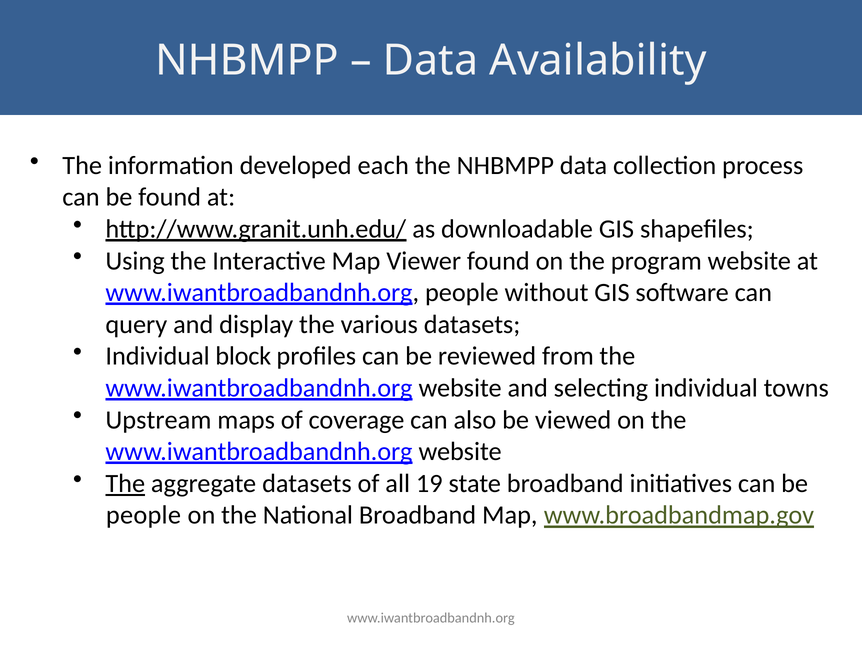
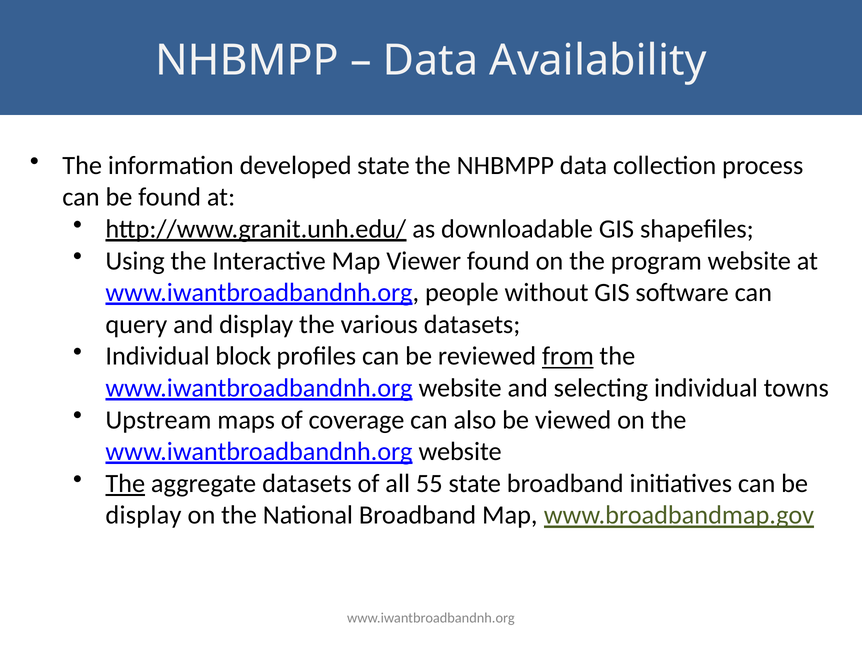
developed each: each -> state
from underline: none -> present
19: 19 -> 55
people at (143, 515): people -> display
